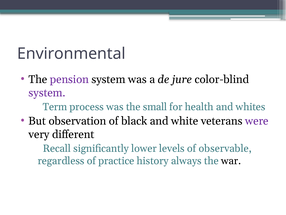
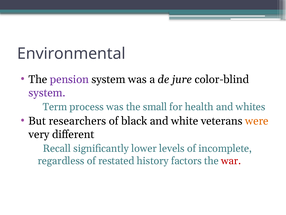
observation: observation -> researchers
were colour: purple -> orange
observable: observable -> incomplete
practice: practice -> restated
always: always -> factors
war colour: black -> red
